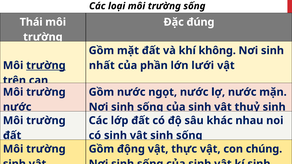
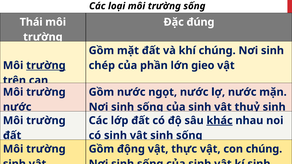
khí không: không -> chúng
nhất: nhất -> chép
lưới: lưới -> gieo
khác underline: none -> present
